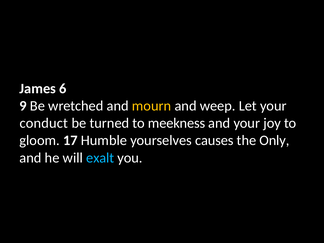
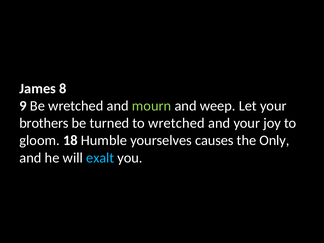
6: 6 -> 8
mourn colour: yellow -> light green
conduct: conduct -> brothers
to meekness: meekness -> wretched
17: 17 -> 18
